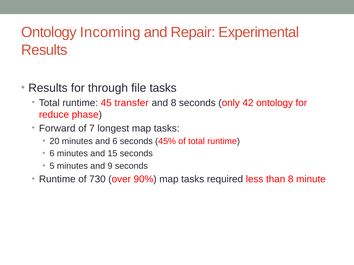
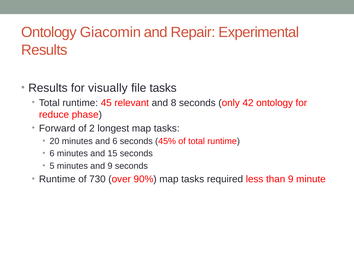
Incoming: Incoming -> Giacomin
through: through -> visually
transfer: transfer -> relevant
7: 7 -> 2
than 8: 8 -> 9
